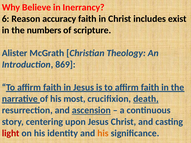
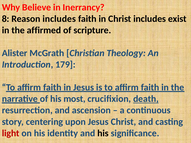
6: 6 -> 8
Reason accuracy: accuracy -> includes
numbers: numbers -> affirmed
869: 869 -> 179
ascension underline: present -> none
his at (103, 133) colour: orange -> black
